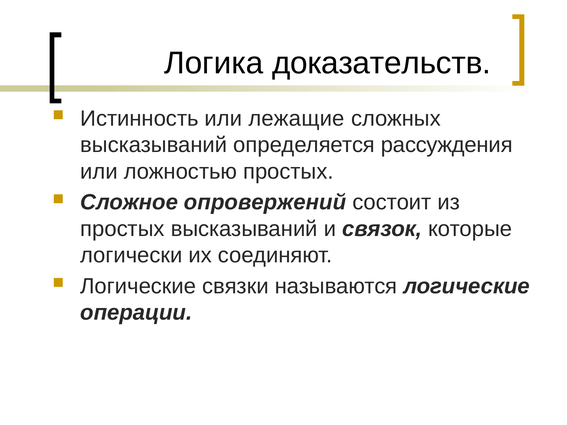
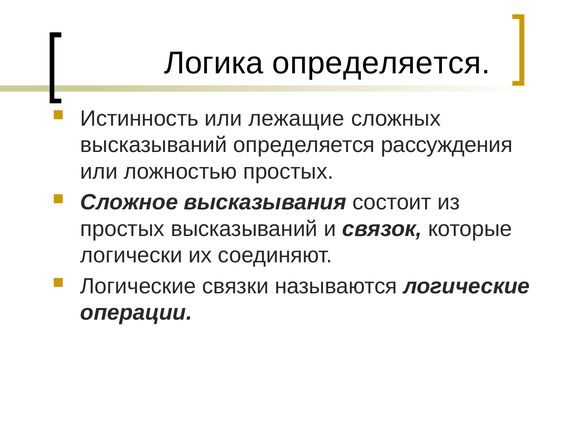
Логика доказательств: доказательств -> определяется
опровержений: опровержений -> высказывания
